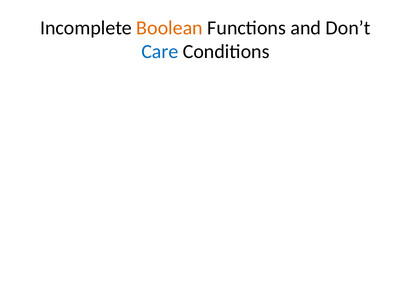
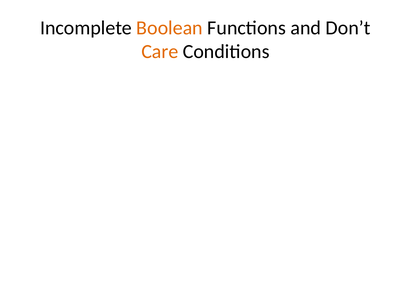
Care colour: blue -> orange
